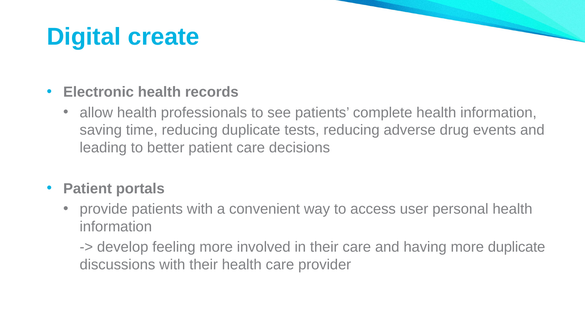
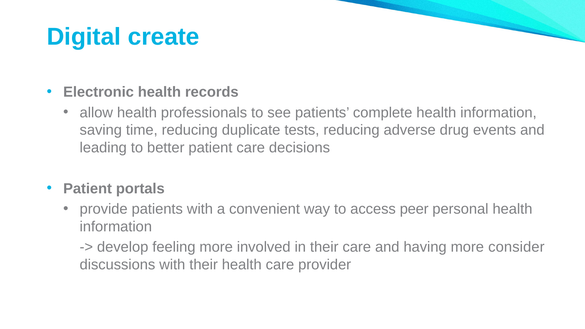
user: user -> peer
more duplicate: duplicate -> consider
